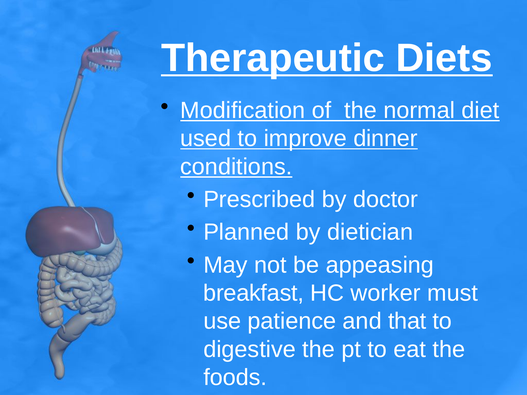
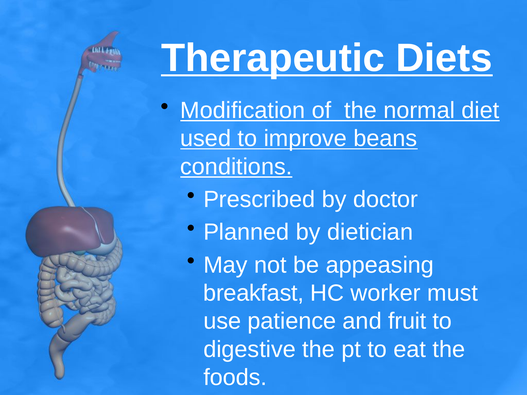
dinner: dinner -> beans
that: that -> fruit
